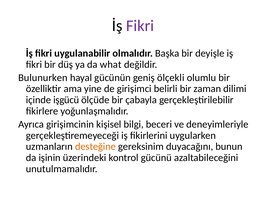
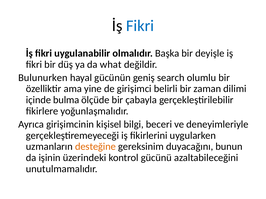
Fikri at (140, 26) colour: purple -> blue
ölçekli: ölçekli -> search
işgücü: işgücü -> bulma
